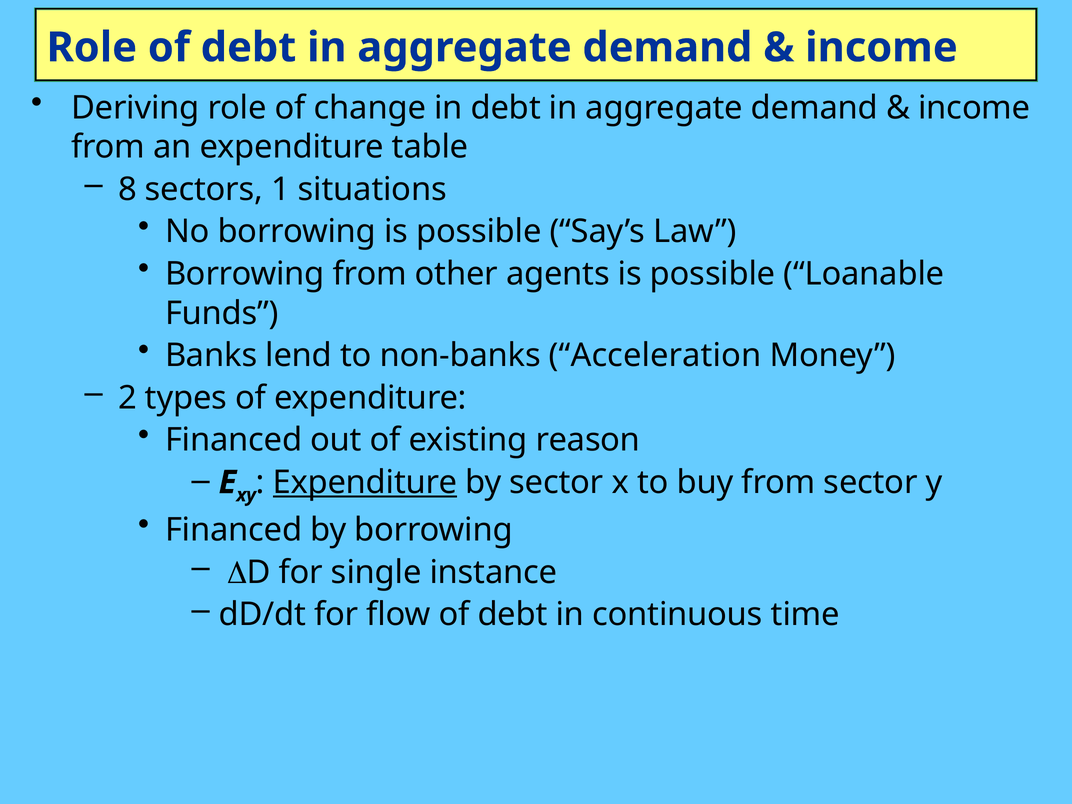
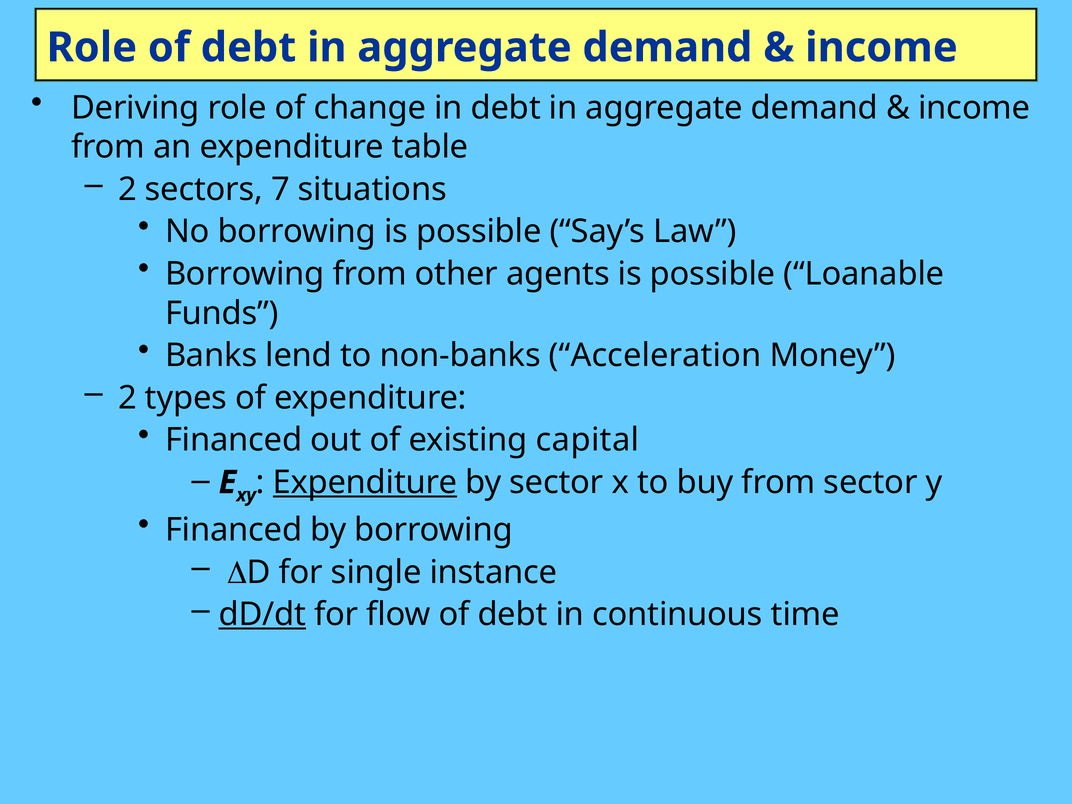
8 at (127, 189): 8 -> 2
1: 1 -> 7
reason: reason -> capital
dD/dt underline: none -> present
